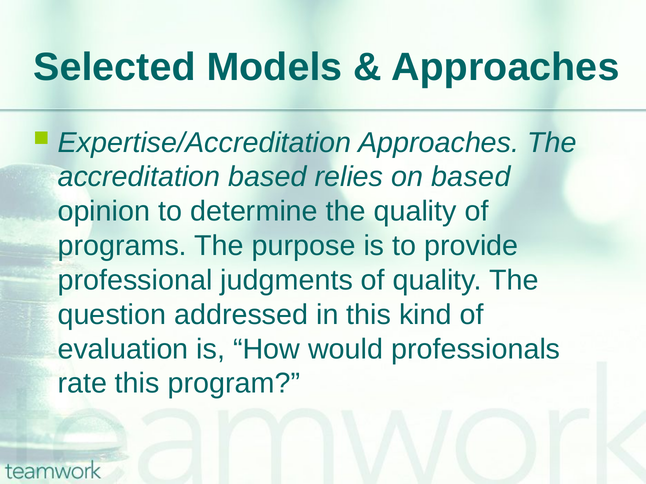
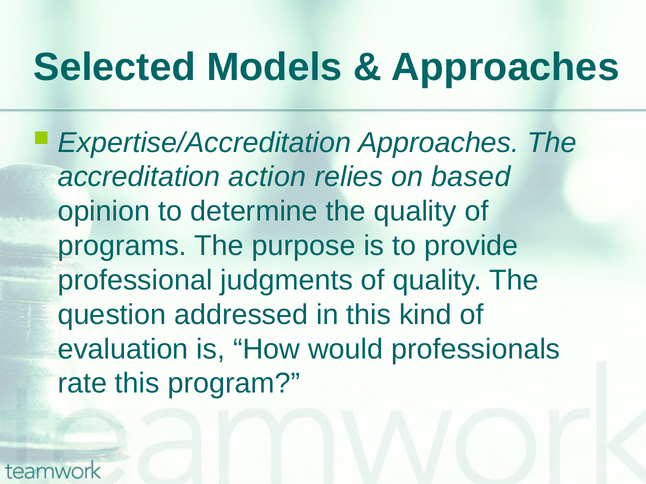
accreditation based: based -> action
